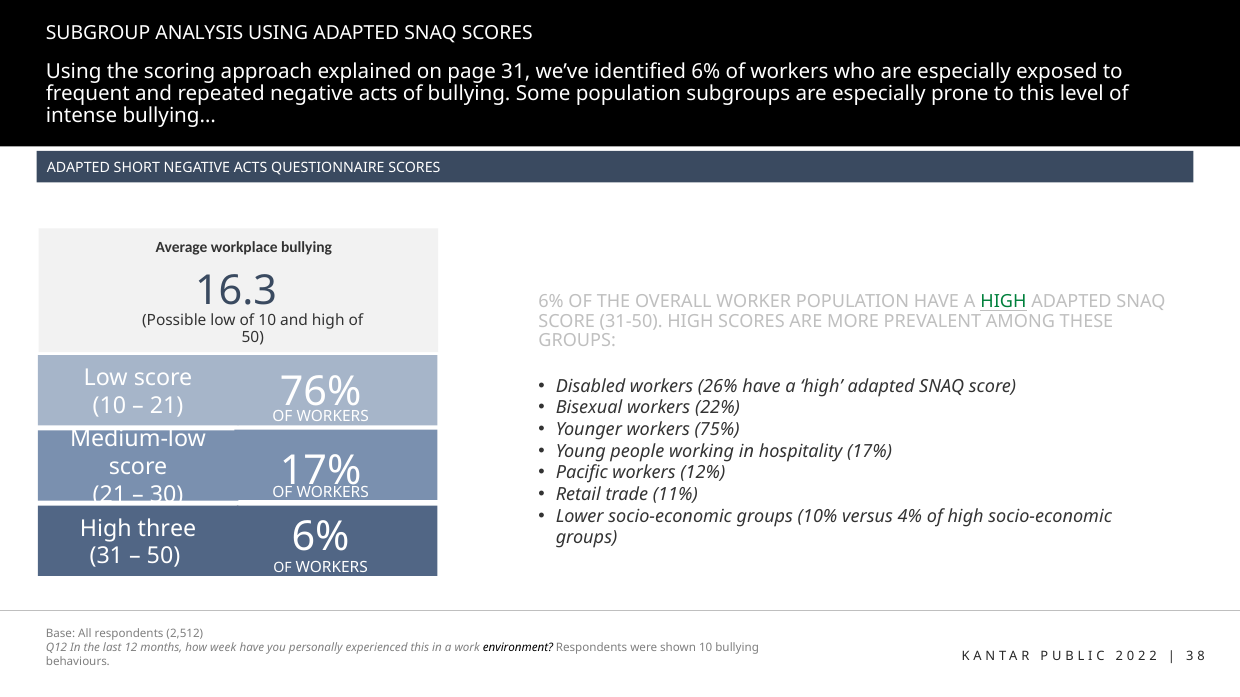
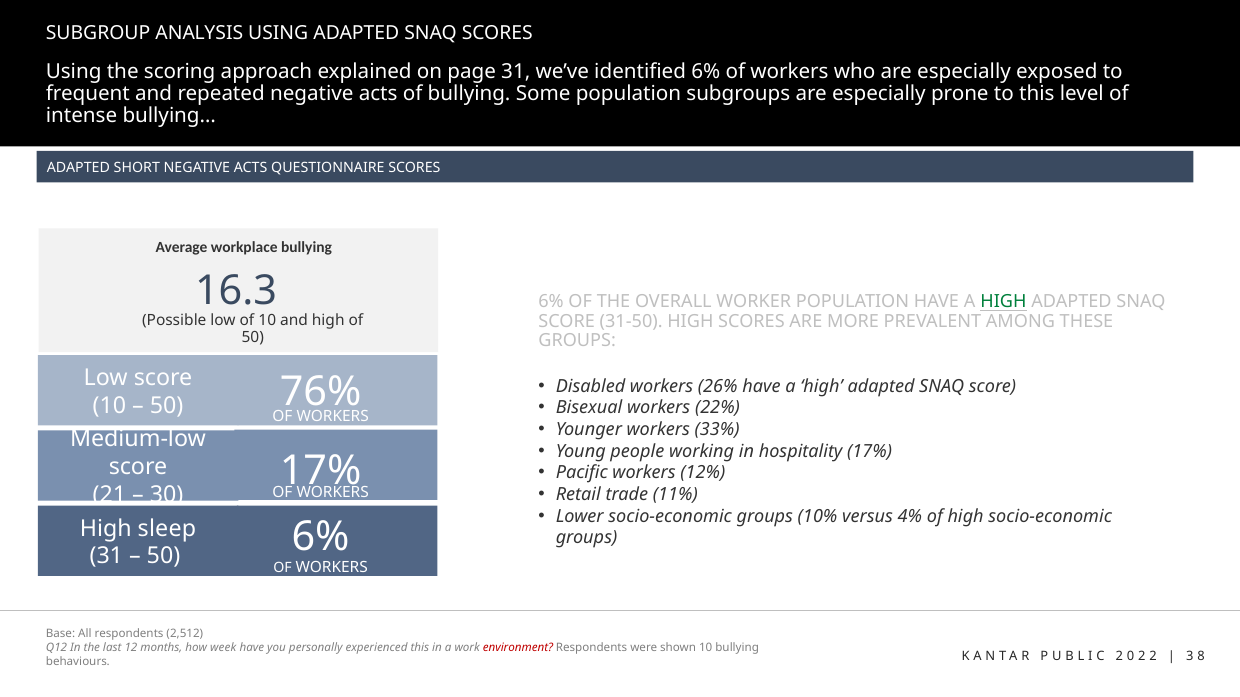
21 at (167, 406): 21 -> 50
75%: 75% -> 33%
three: three -> sleep
environment colour: black -> red
